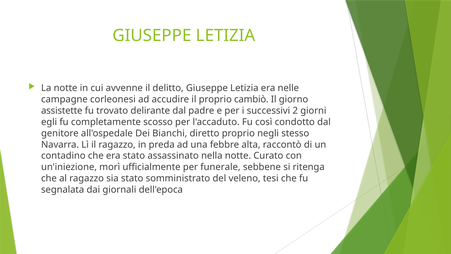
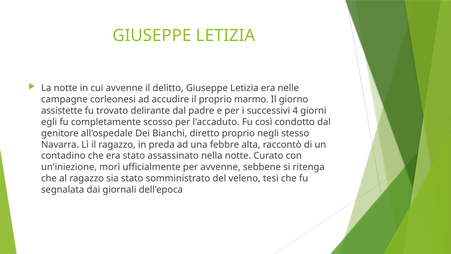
cambiò: cambiò -> marmo
2: 2 -> 4
per funerale: funerale -> avvenne
